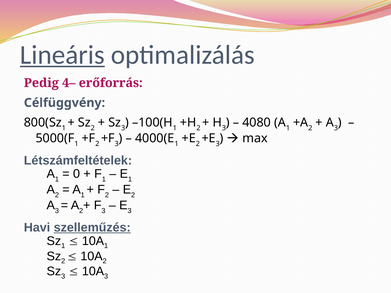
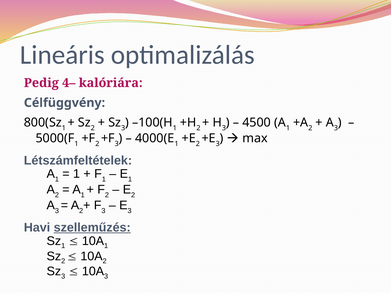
Lineáris underline: present -> none
erőforrás: erőforrás -> kalóriára
4080: 4080 -> 4500
0 at (77, 174): 0 -> 1
